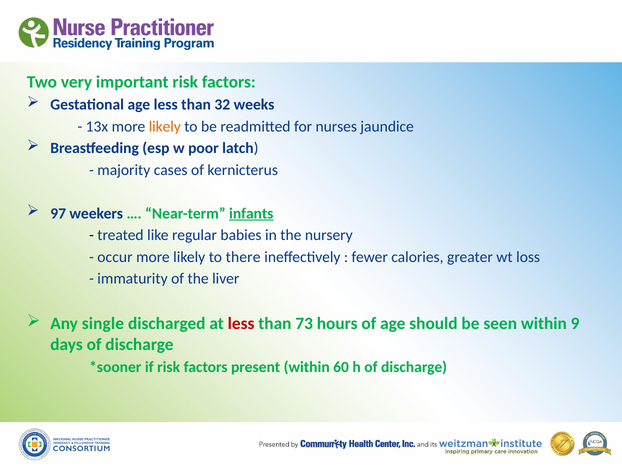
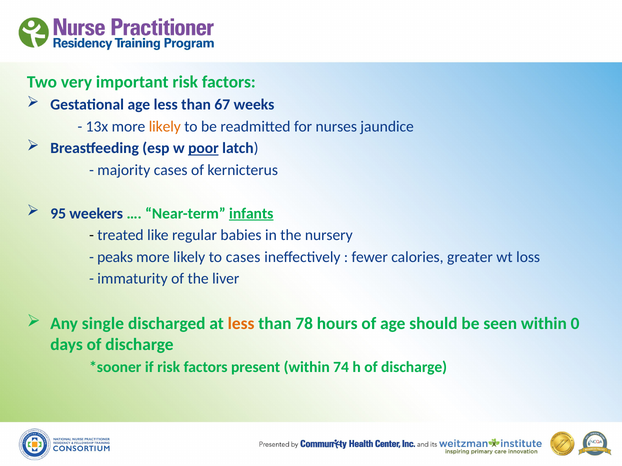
32: 32 -> 67
poor underline: none -> present
97: 97 -> 95
occur: occur -> peaks
to there: there -> cases
less at (241, 324) colour: red -> orange
73: 73 -> 78
9: 9 -> 0
60: 60 -> 74
